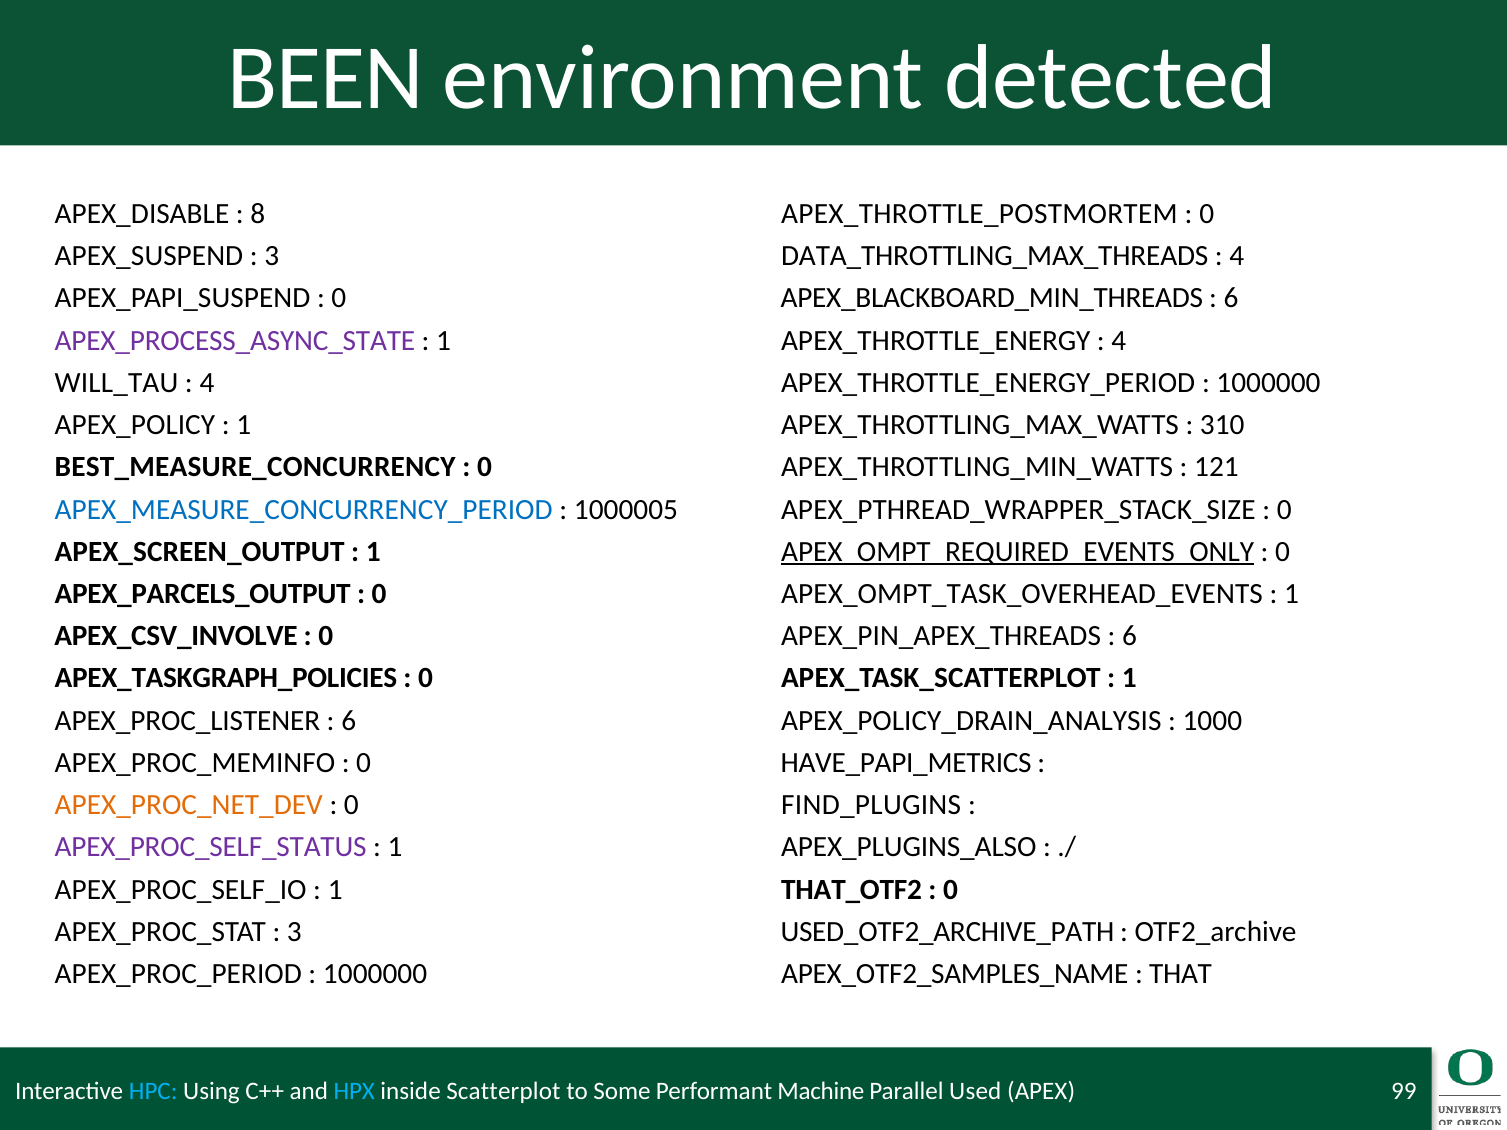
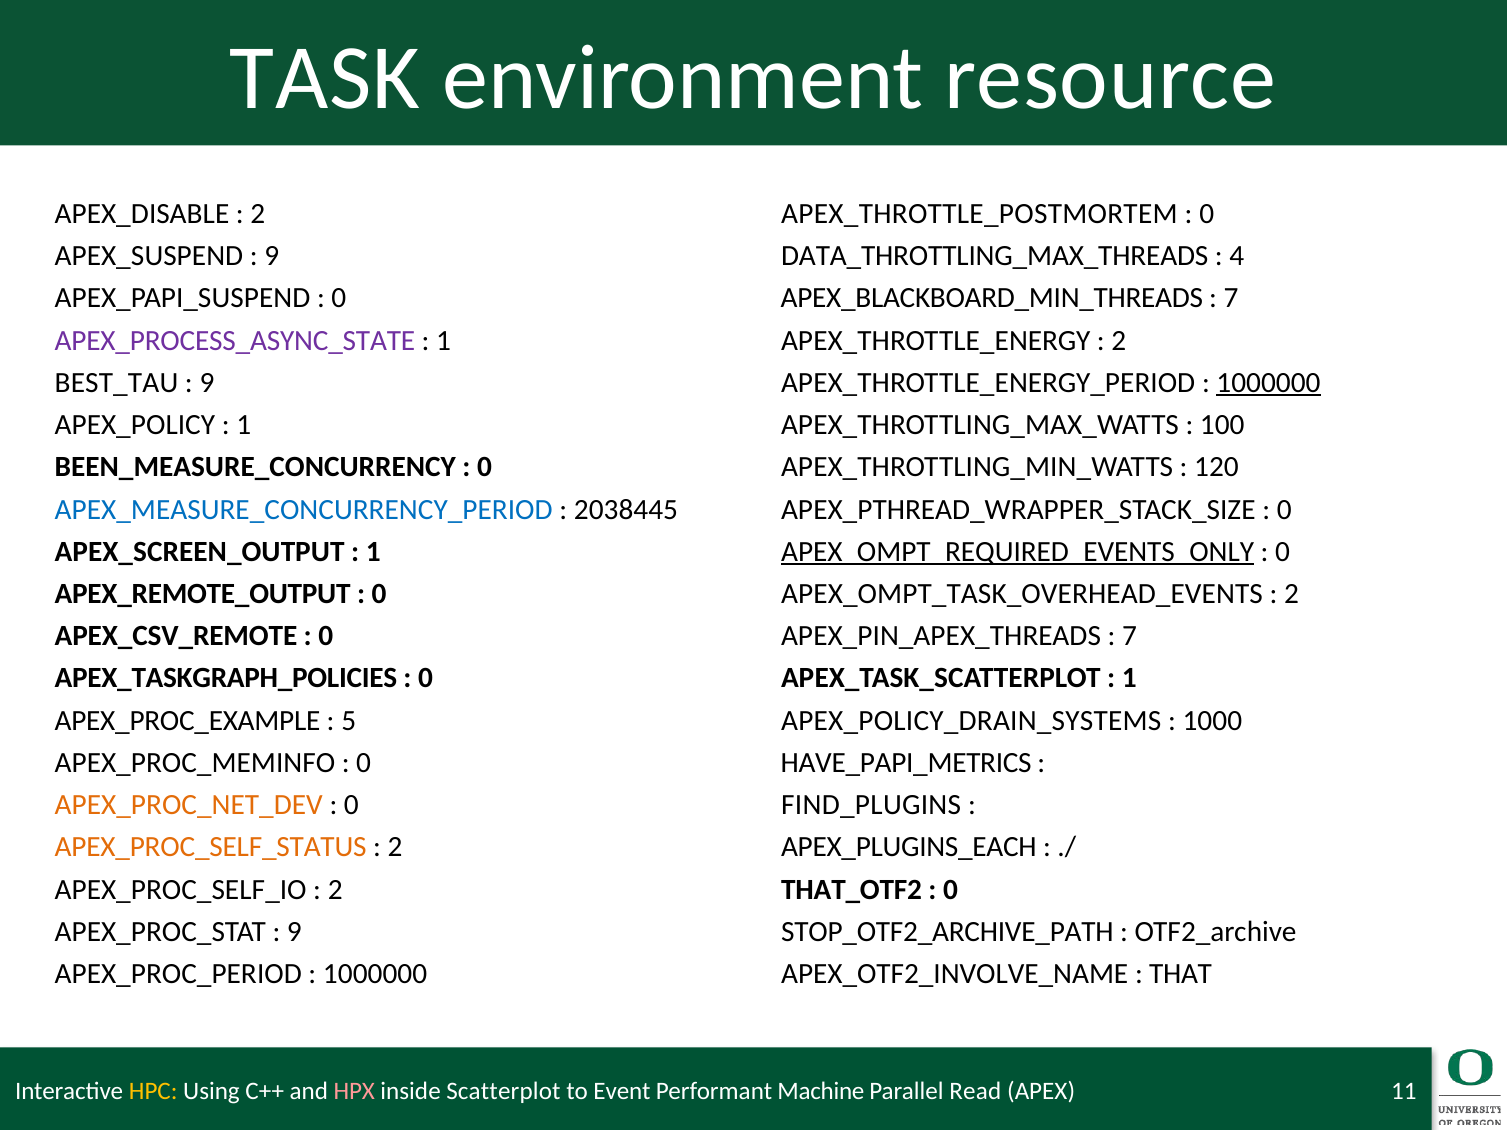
BEEN: BEEN -> TASK
detected: detected -> resource
8 at (258, 214): 8 -> 2
3 at (272, 256): 3 -> 9
6 at (1231, 298): 6 -> 7
4 at (1119, 340): 4 -> 2
WILL_TAU: WILL_TAU -> BEST_TAU
4 at (207, 383): 4 -> 9
1000000 at (1268, 383) underline: none -> present
310: 310 -> 100
BEST_MEASURE_CONCURRENCY: BEST_MEASURE_CONCURRENCY -> BEEN_MEASURE_CONCURRENCY
121: 121 -> 120
1000005: 1000005 -> 2038445
APEX_PARCELS_OUTPUT: APEX_PARCELS_OUTPUT -> APEX_REMOTE_OUTPUT
1 at (1292, 594): 1 -> 2
APEX_CSV_INVOLVE: APEX_CSV_INVOLVE -> APEX_CSV_REMOTE
6 at (1130, 636): 6 -> 7
APEX_PROC_LISTENER: APEX_PROC_LISTENER -> APEX_PROC_EXAMPLE
6 at (349, 721): 6 -> 5
APEX_POLICY_DRAIN_ANALYSIS: APEX_POLICY_DRAIN_ANALYSIS -> APEX_POLICY_DRAIN_SYSTEMS
APEX_PROC_SELF_STATUS colour: purple -> orange
1 at (395, 847): 1 -> 2
APEX_PLUGINS_ALSO: APEX_PLUGINS_ALSO -> APEX_PLUGINS_EACH
1 at (335, 890): 1 -> 2
3 at (294, 932): 3 -> 9
USED_OTF2_ARCHIVE_PATH: USED_OTF2_ARCHIVE_PATH -> STOP_OTF2_ARCHIVE_PATH
APEX_OTF2_SAMPLES_NAME: APEX_OTF2_SAMPLES_NAME -> APEX_OTF2_INVOLVE_NAME
HPC colour: light blue -> yellow
HPX colour: light blue -> pink
Some: Some -> Event
Used: Used -> Read
99: 99 -> 11
